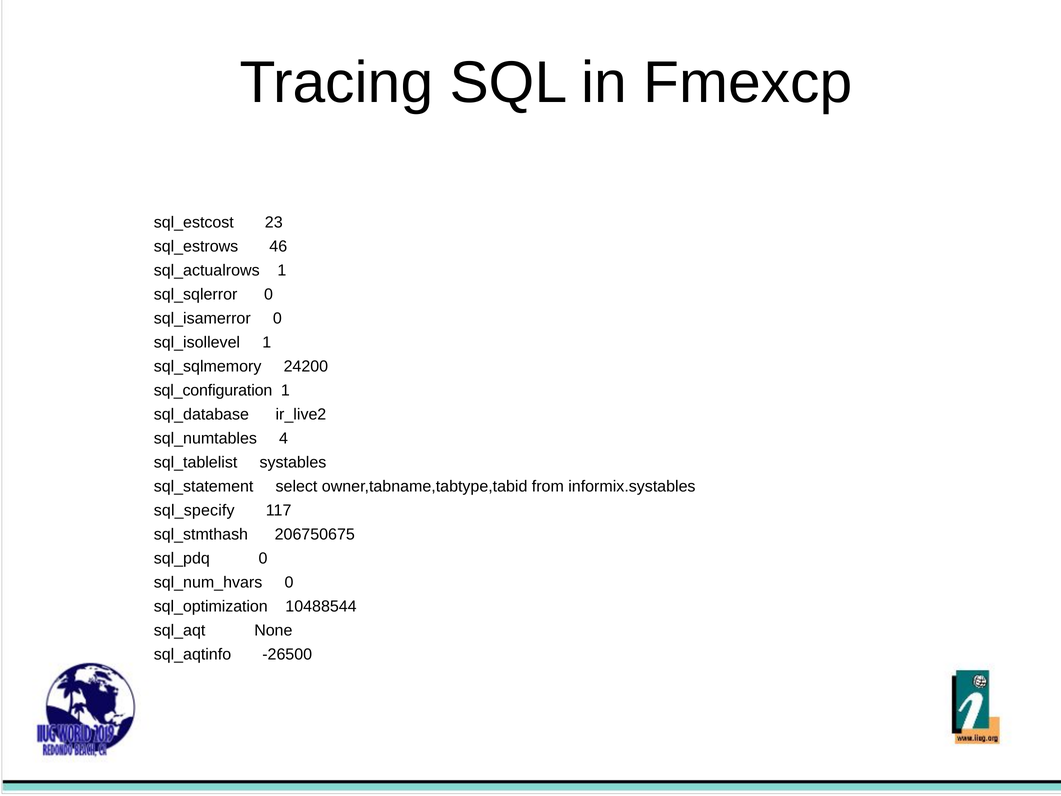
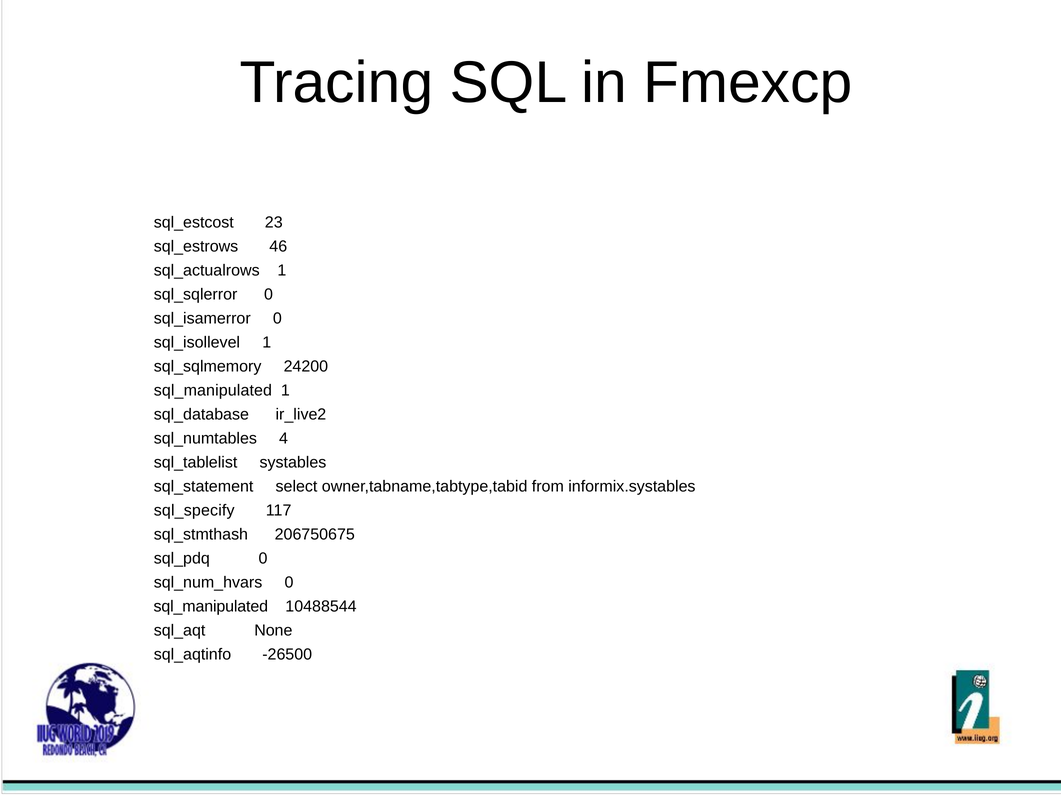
sql_configuration at (213, 390): sql_configuration -> sql_manipulated
sql_optimization at (211, 606): sql_optimization -> sql_manipulated
